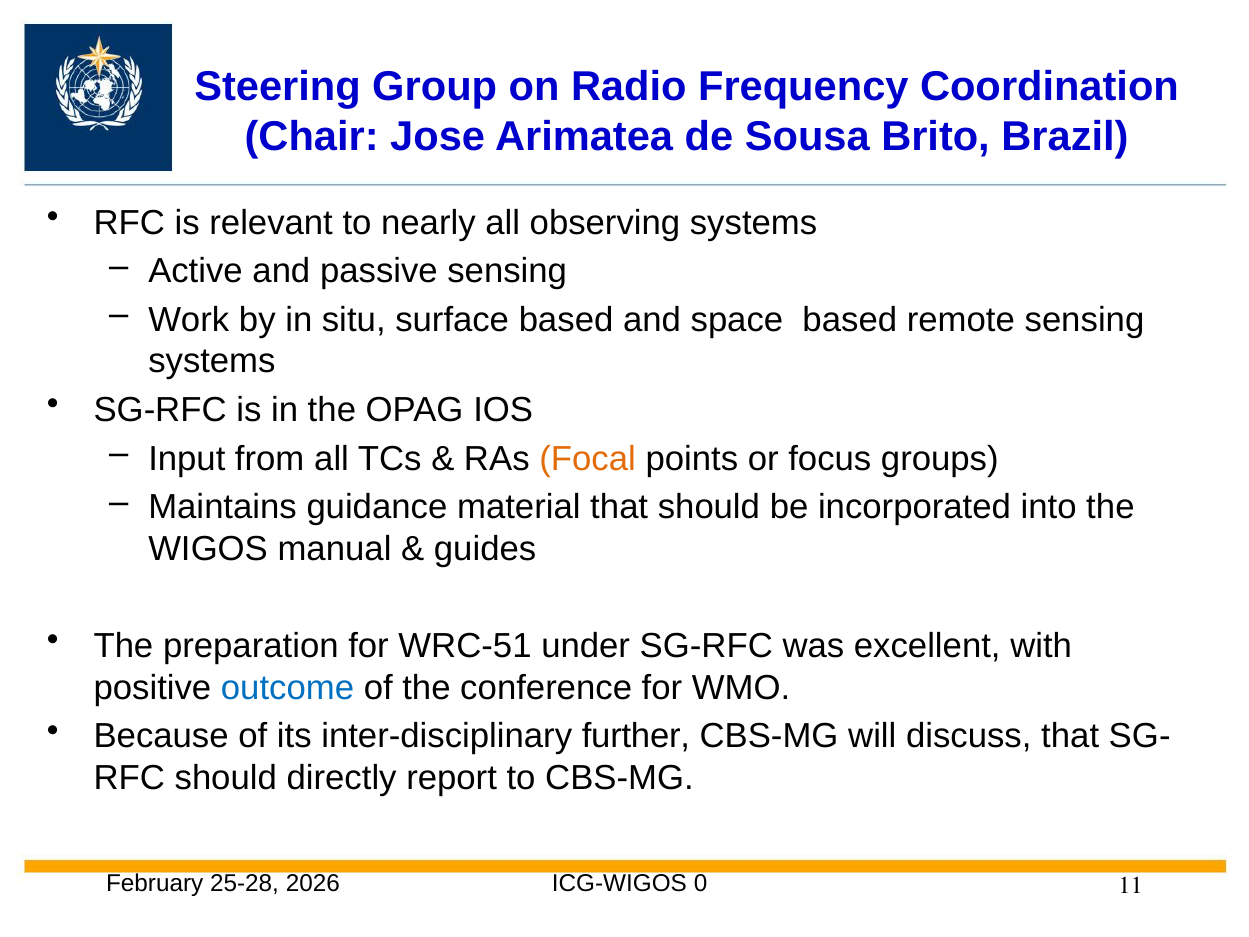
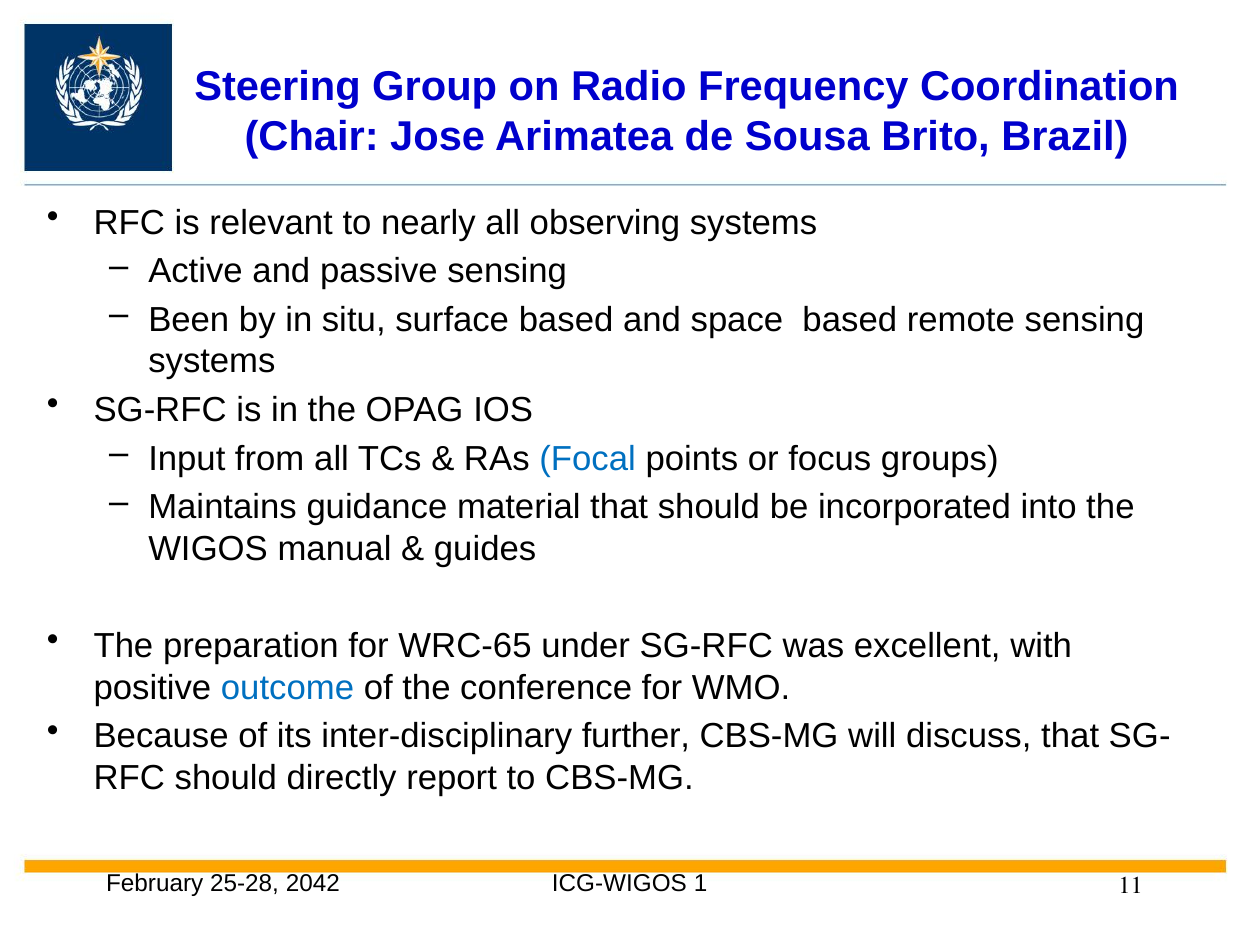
Work: Work -> Been
Focal colour: orange -> blue
WRC-51: WRC-51 -> WRC-65
2026: 2026 -> 2042
0: 0 -> 1
